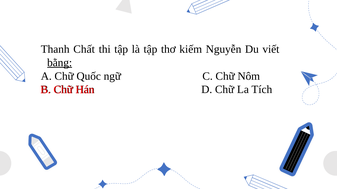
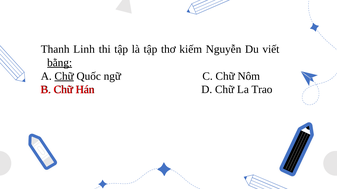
Chất: Chất -> Linh
Chữ at (64, 76) underline: none -> present
Tích: Tích -> Trao
